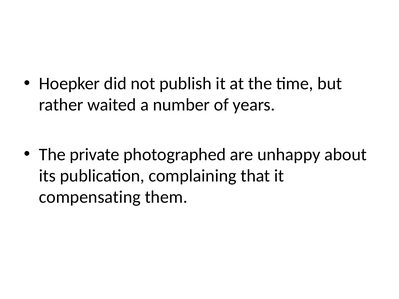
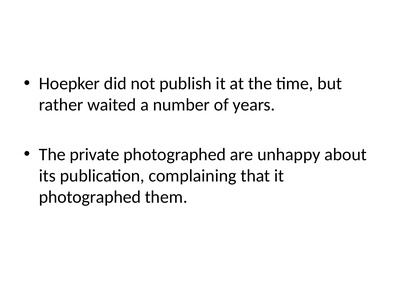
compensating at (90, 197): compensating -> photographed
